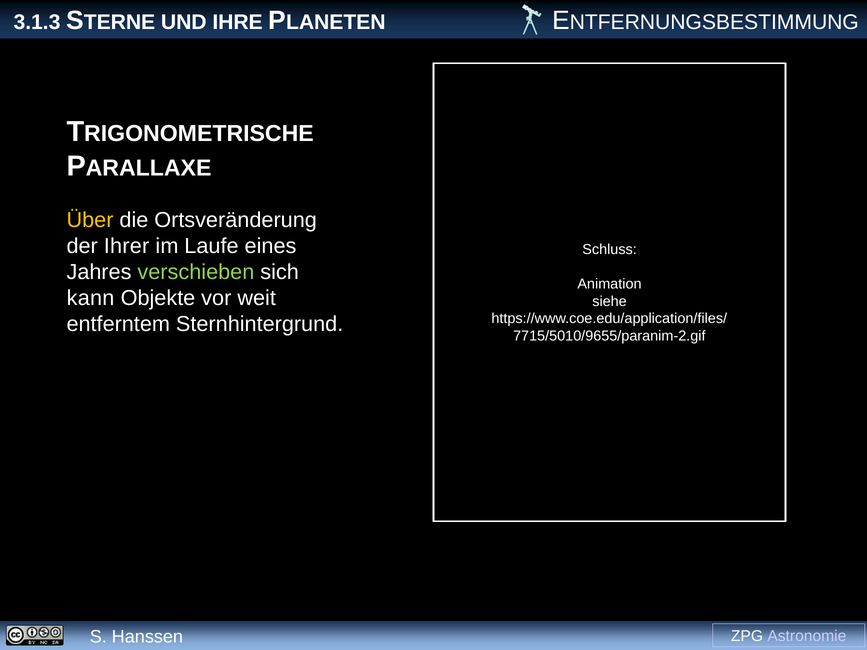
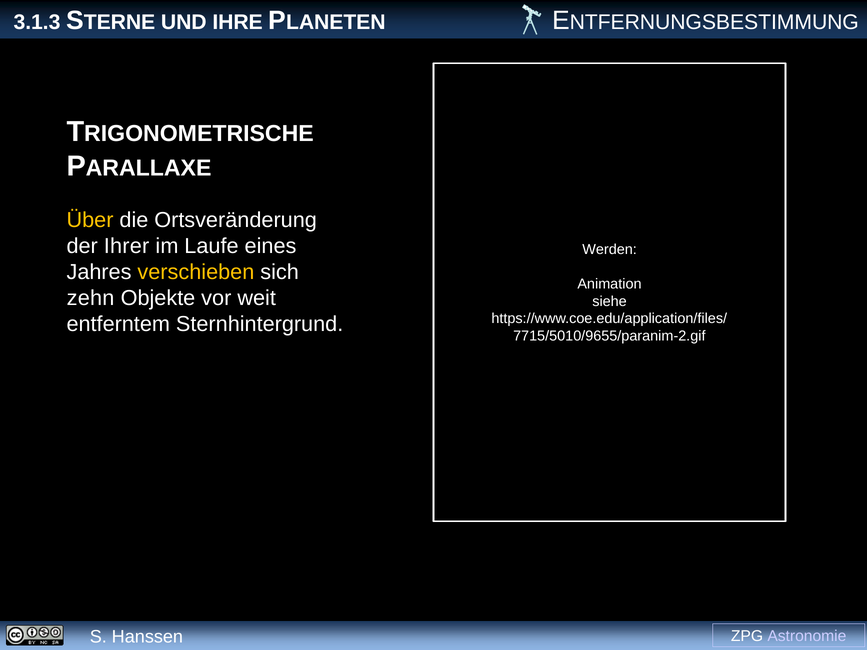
Schluss: Schluss -> Werden
verschieben colour: light green -> yellow
kann: kann -> zehn
